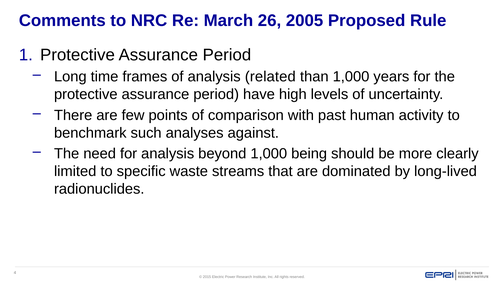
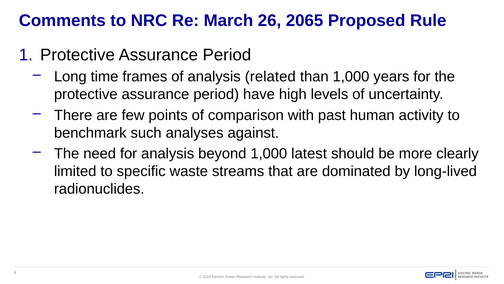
2005: 2005 -> 2065
being: being -> latest
